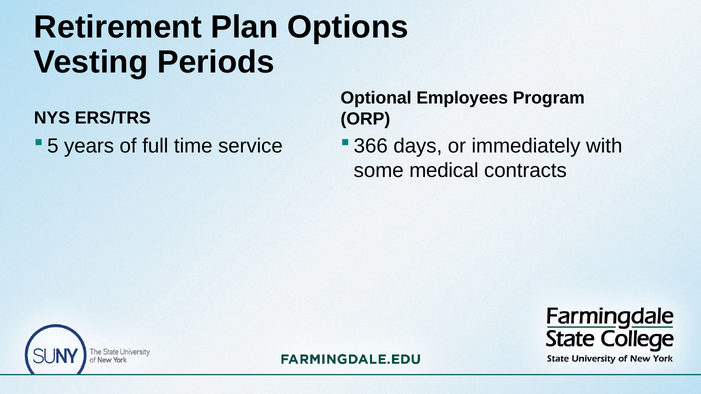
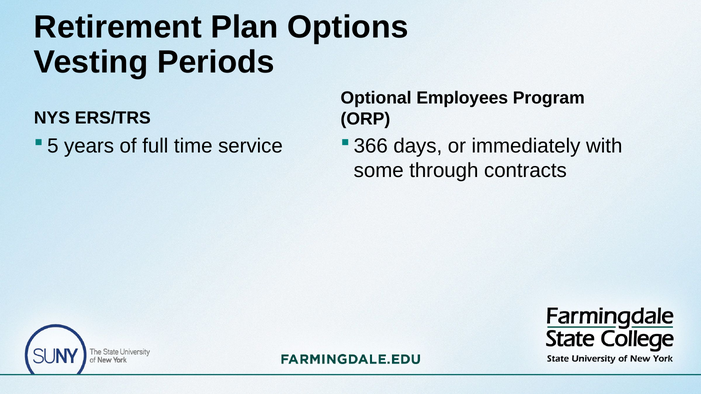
medical: medical -> through
